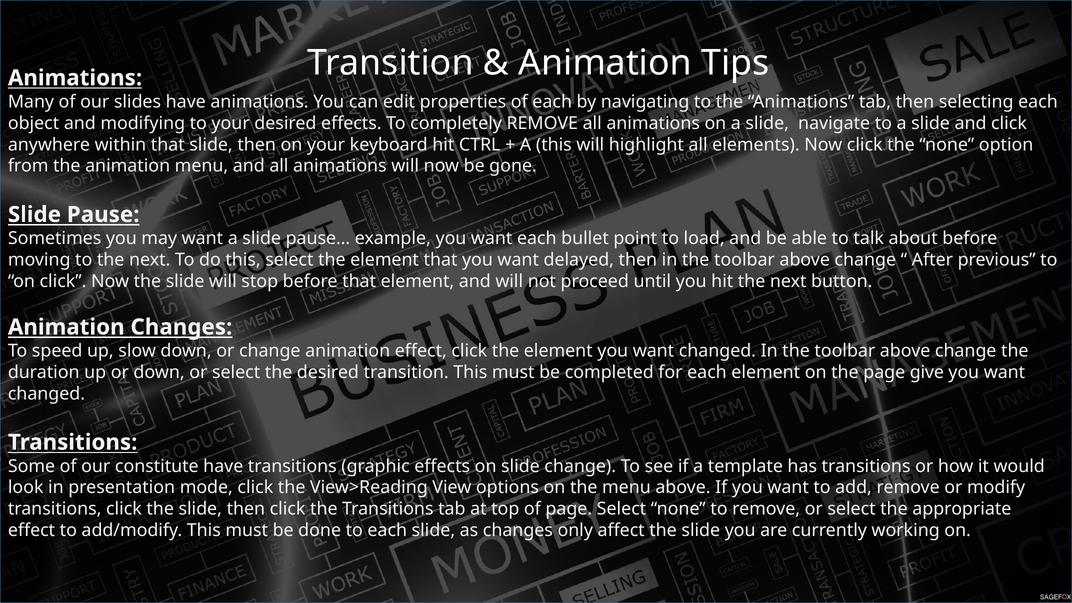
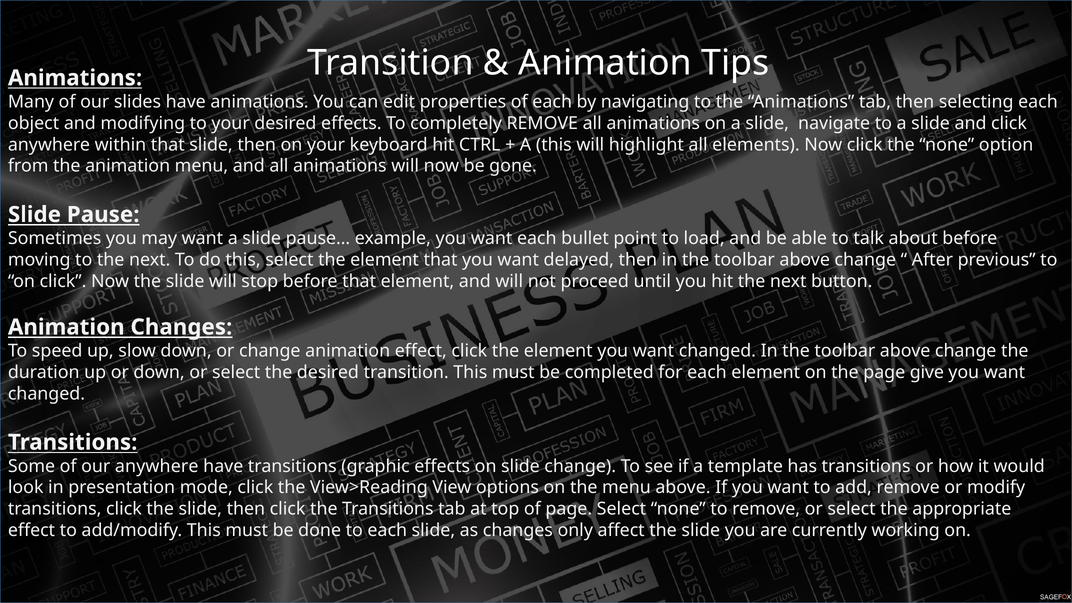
our constitute: constitute -> anywhere
